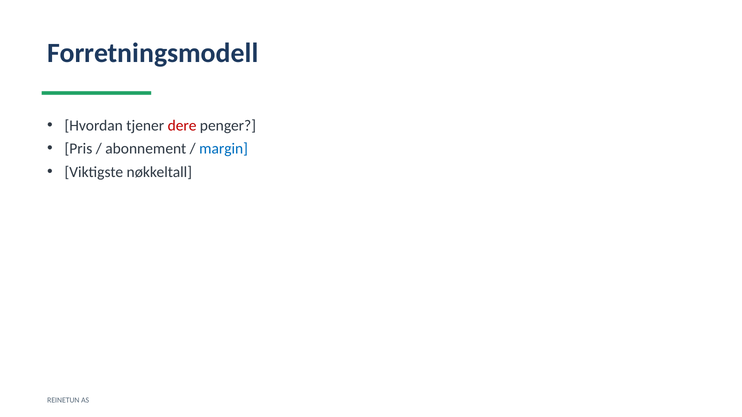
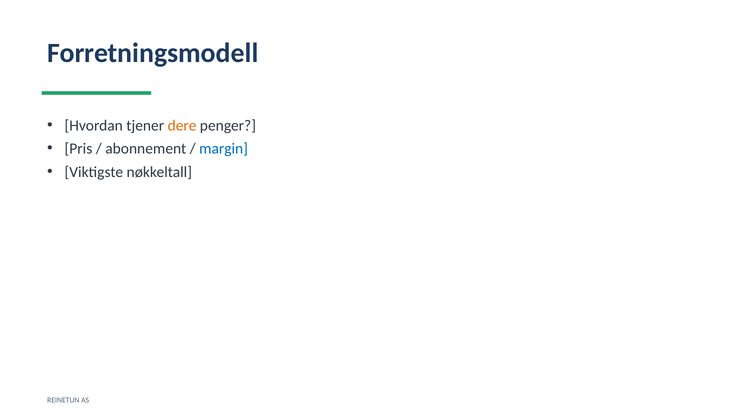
dere colour: red -> orange
